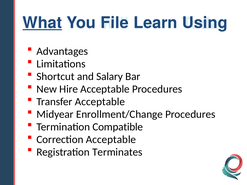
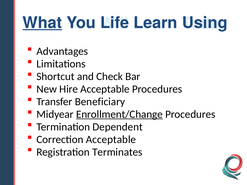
File: File -> Life
Salary: Salary -> Check
Transfer Acceptable: Acceptable -> Beneficiary
Enrollment/Change underline: none -> present
Compatible: Compatible -> Dependent
